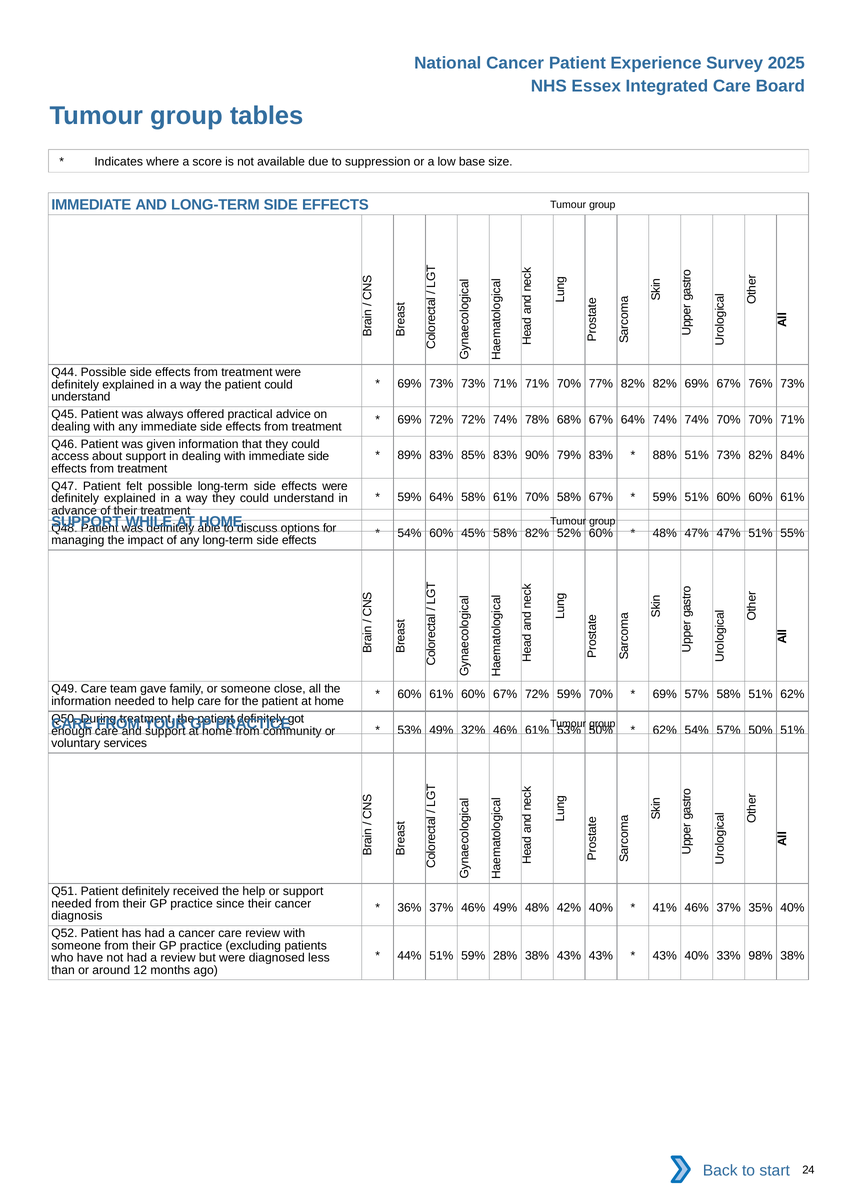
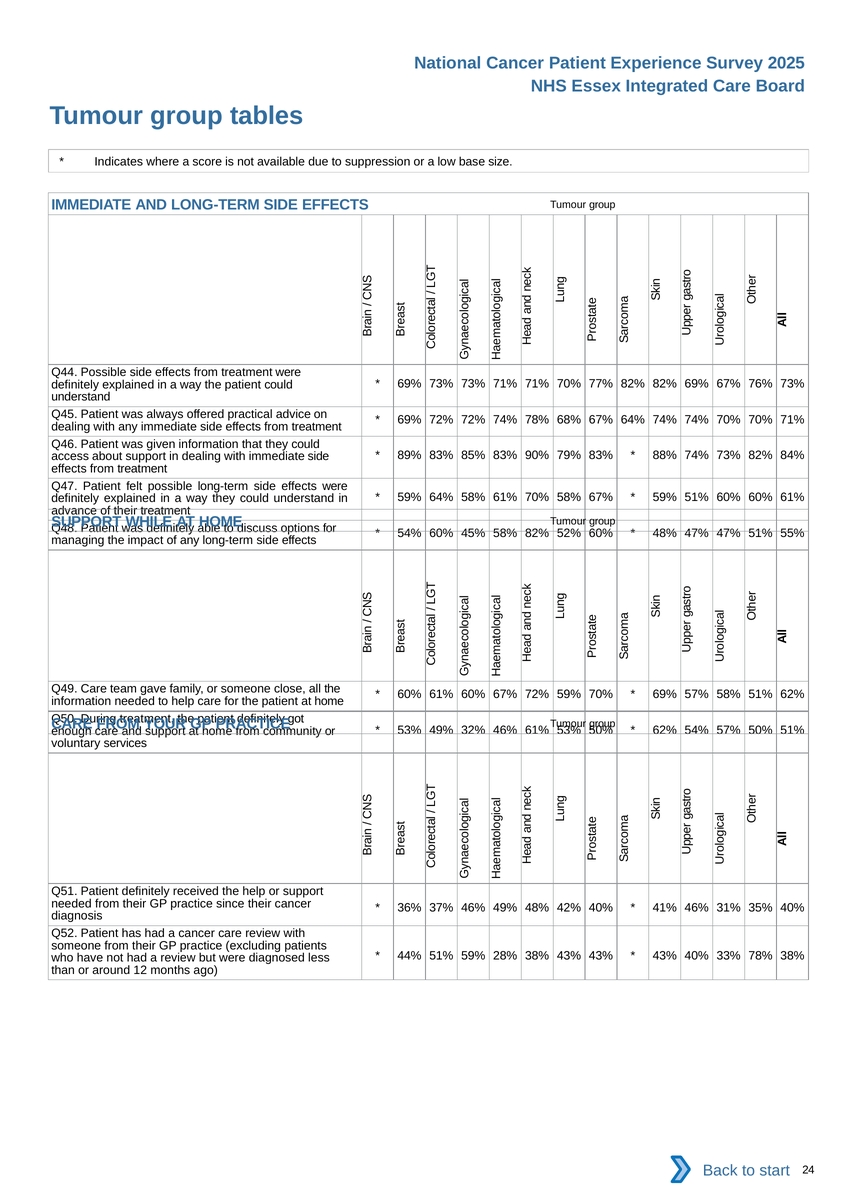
88% 51%: 51% -> 74%
46% 37%: 37% -> 31%
33% 98%: 98% -> 78%
